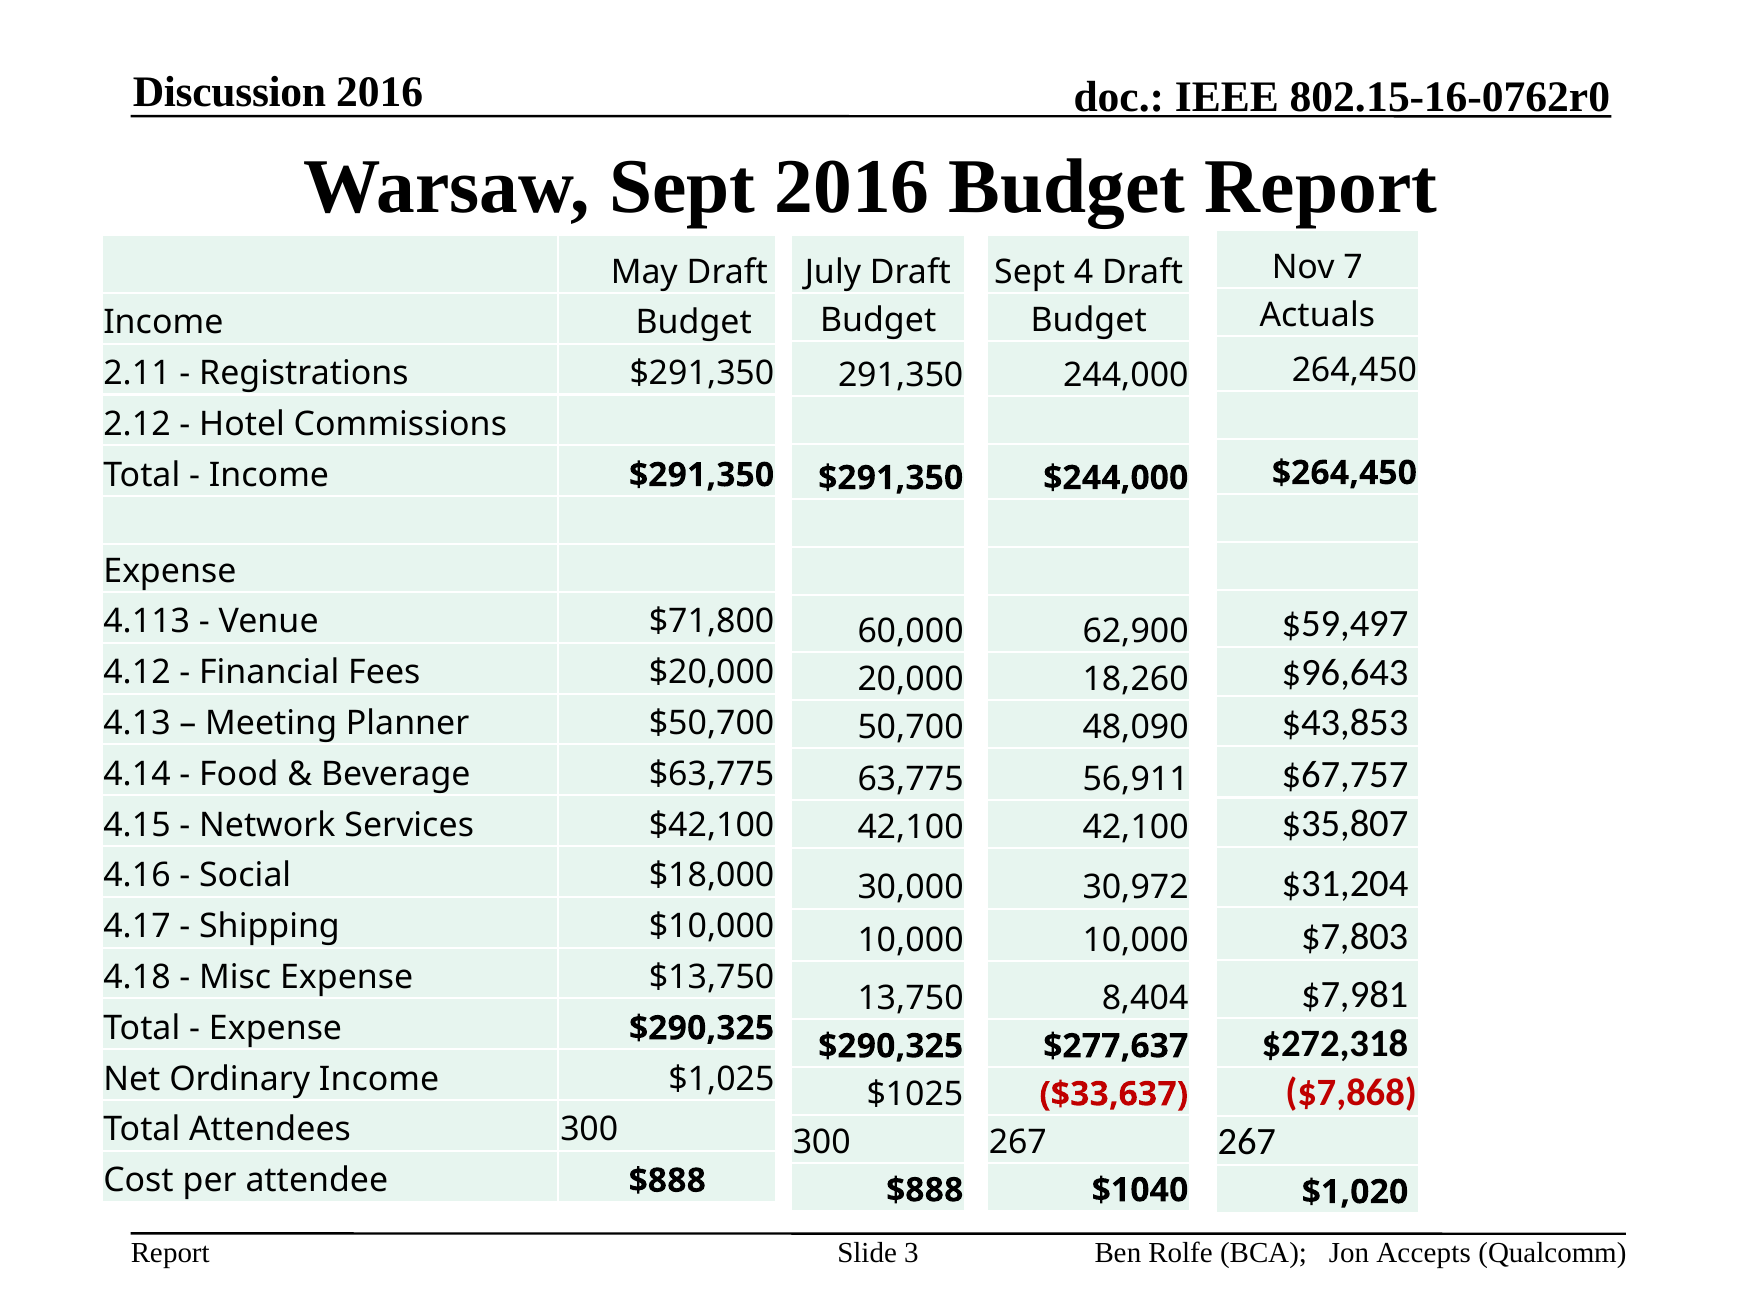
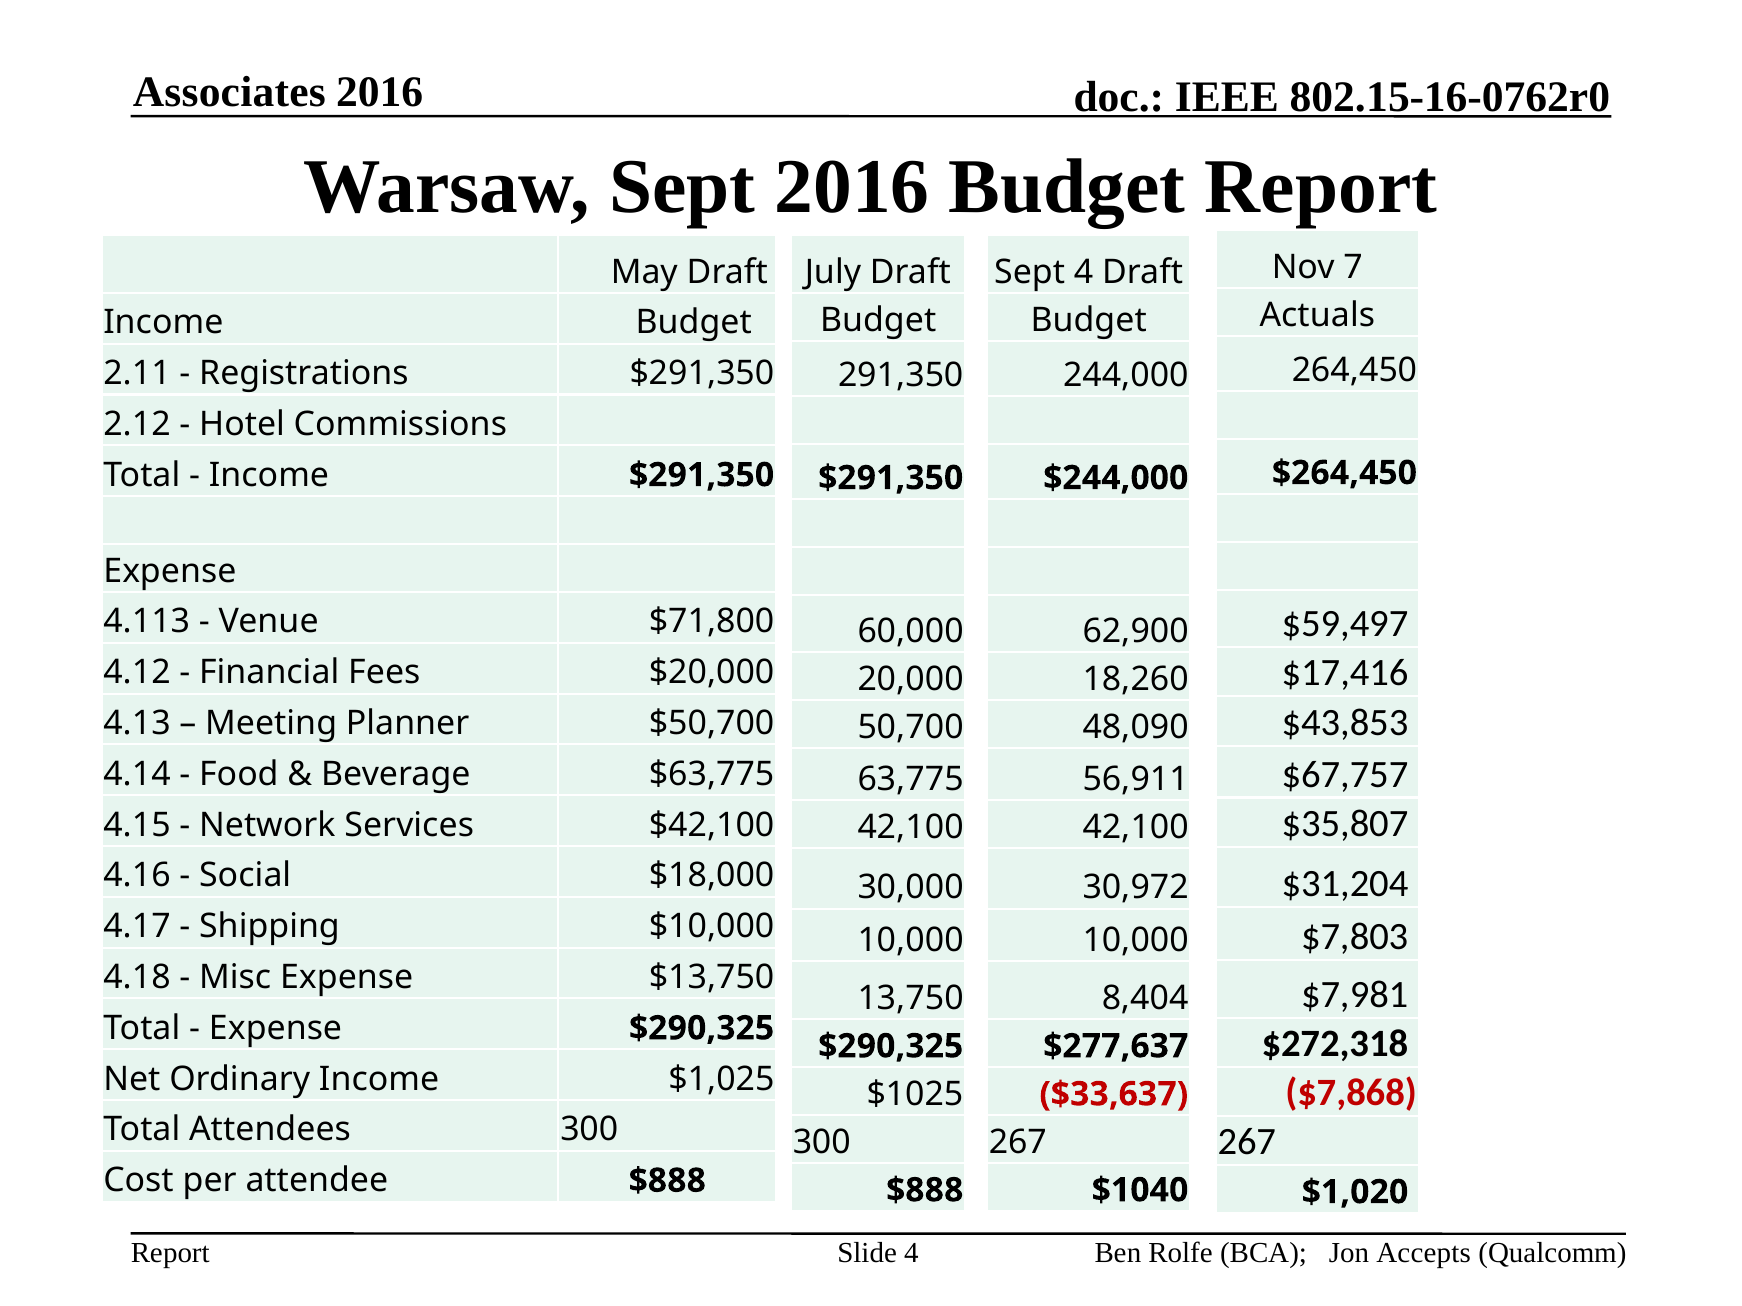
Discussion: Discussion -> Associates
$96,643: $96,643 -> $17,416
Slide 3: 3 -> 4
